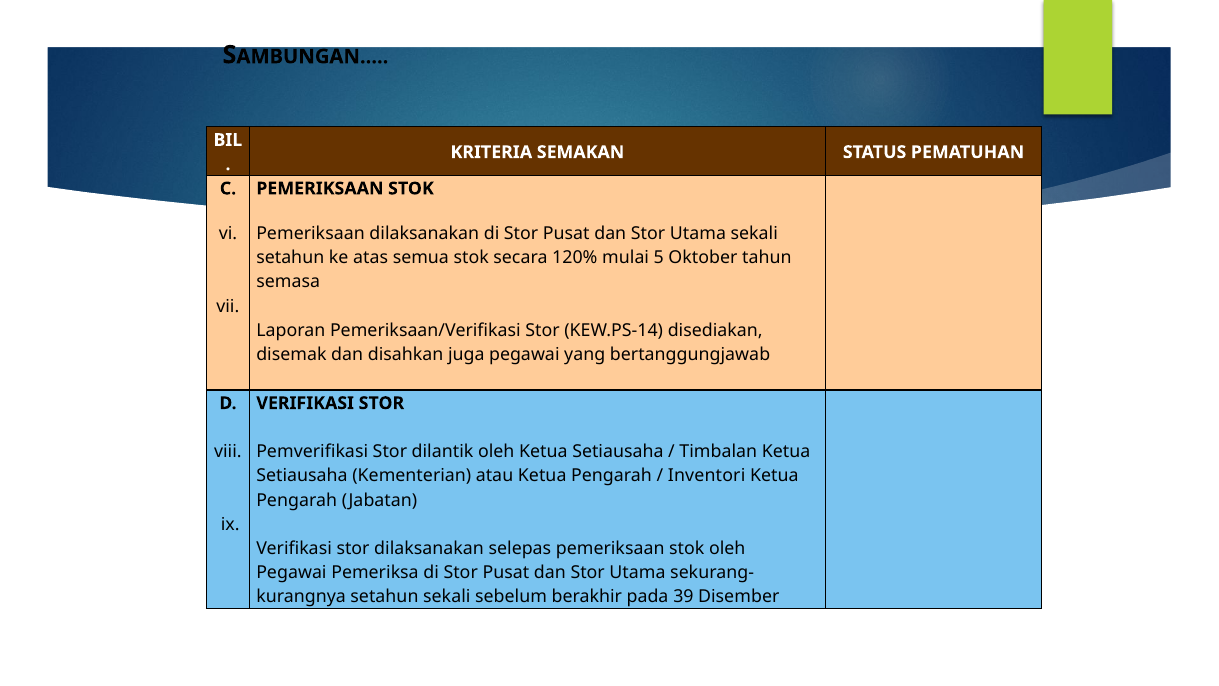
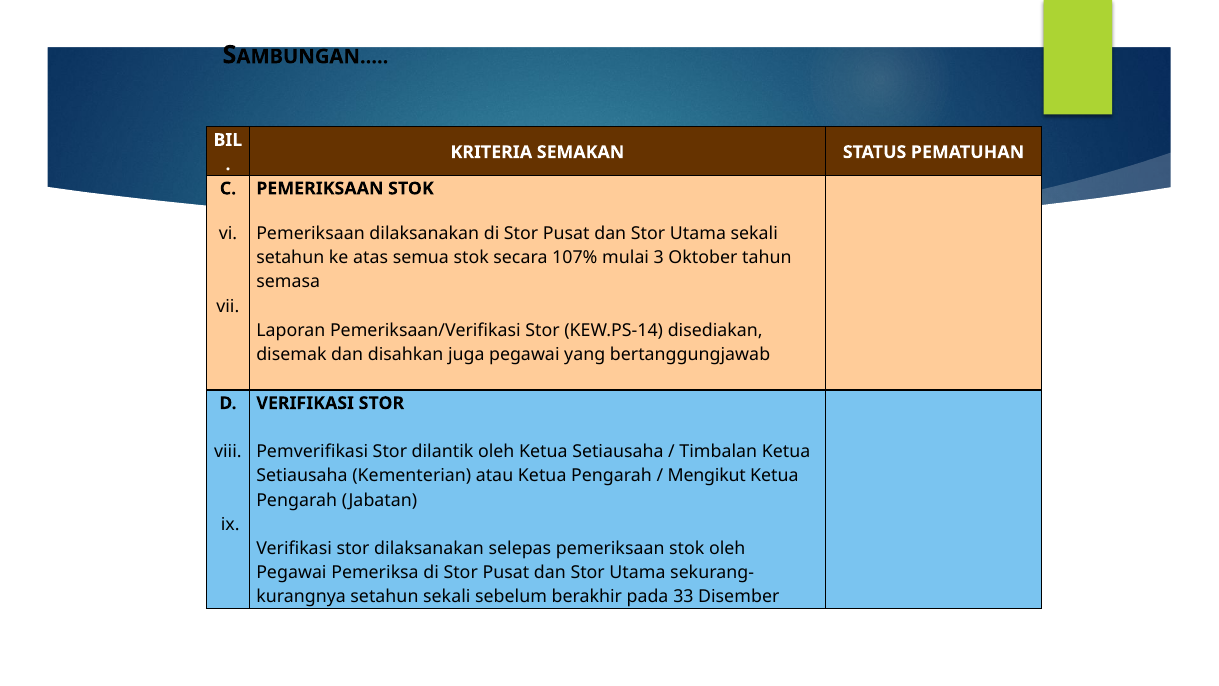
120%: 120% -> 107%
5: 5 -> 3
Inventori: Inventori -> Mengikut
39: 39 -> 33
